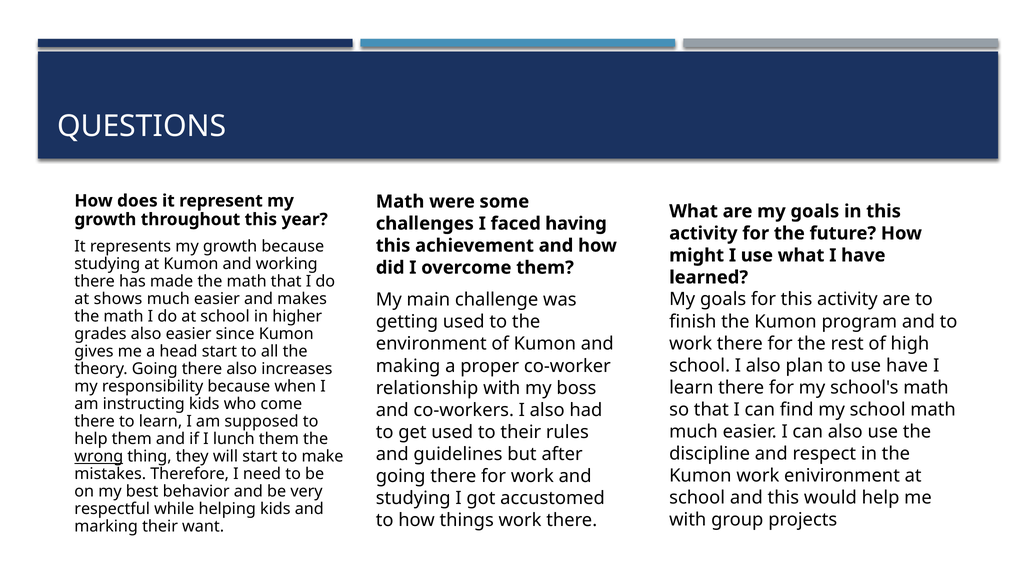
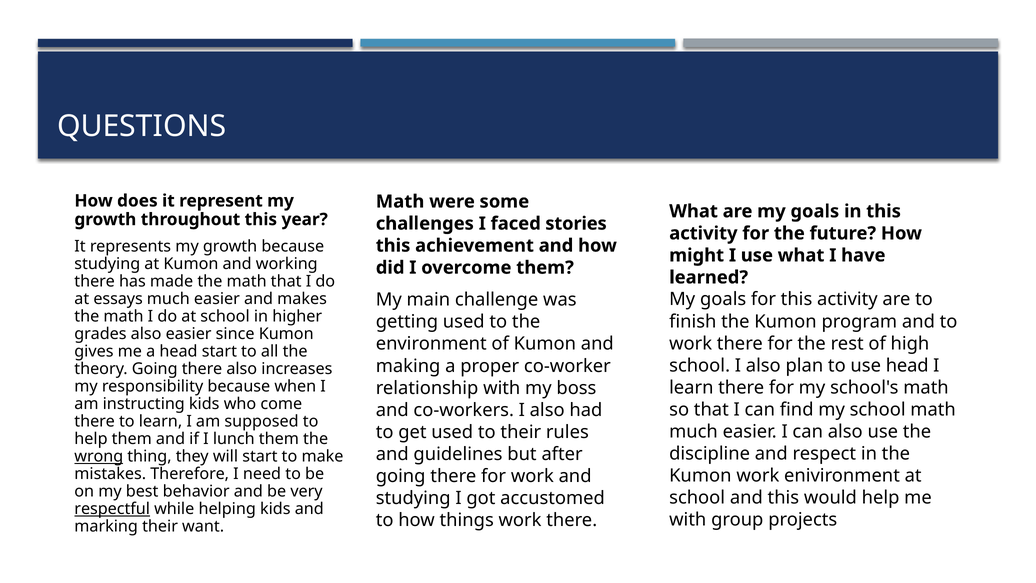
having: having -> stories
shows: shows -> essays
use have: have -> head
respectful underline: none -> present
